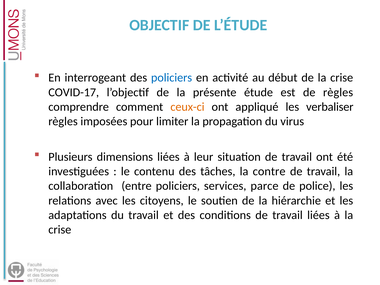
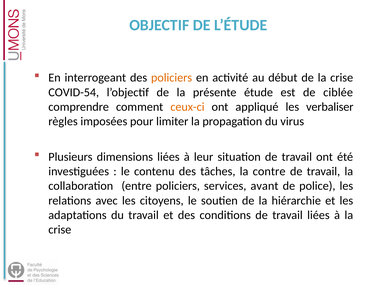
policiers at (172, 78) colour: blue -> orange
COVID-17: COVID-17 -> COVID-54
de règles: règles -> ciblée
parce: parce -> avant
